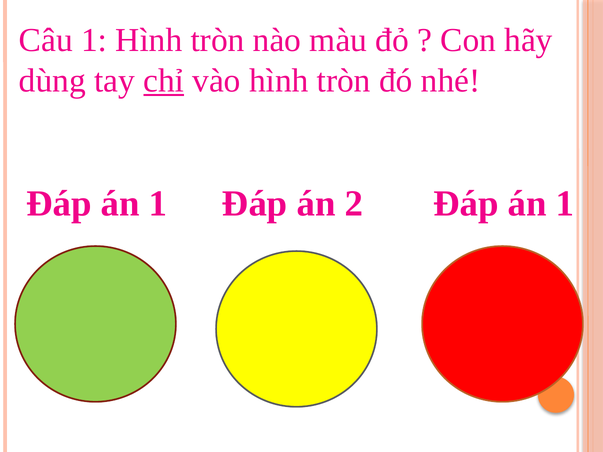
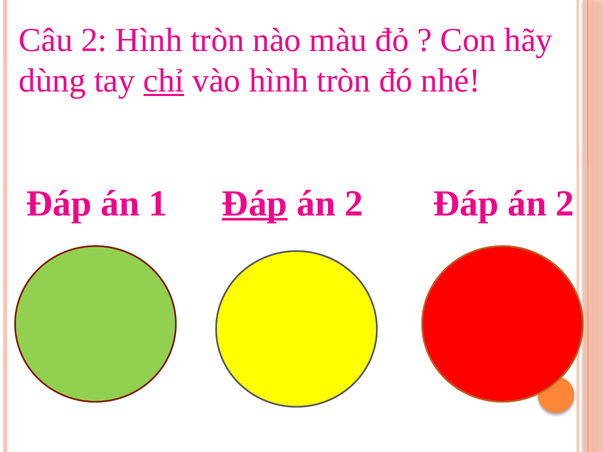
Câu 1: 1 -> 2
Đáp at (255, 203) underline: none -> present
1 Đáp án 1: 1 -> 2
